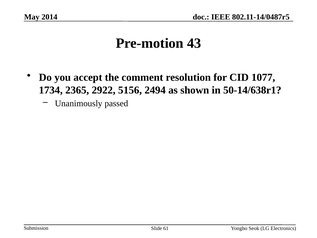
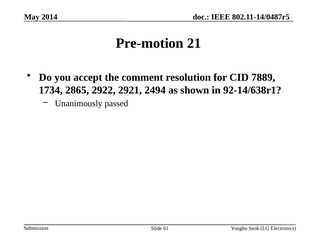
43: 43 -> 21
1077: 1077 -> 7889
2365: 2365 -> 2865
5156: 5156 -> 2921
50-14/638r1: 50-14/638r1 -> 92-14/638r1
